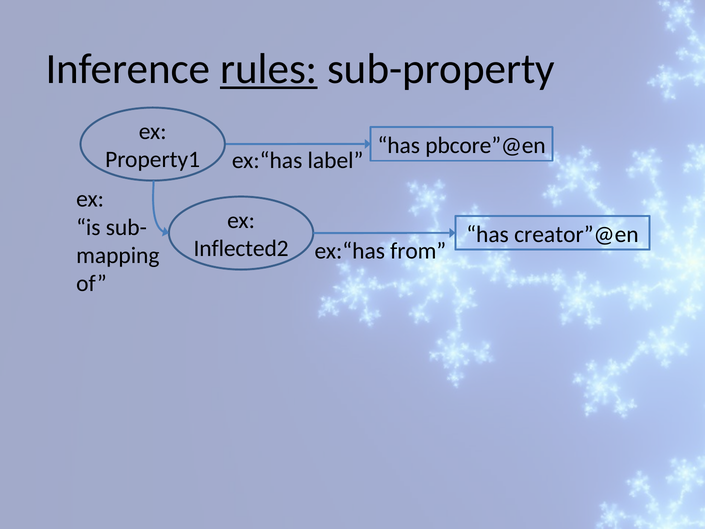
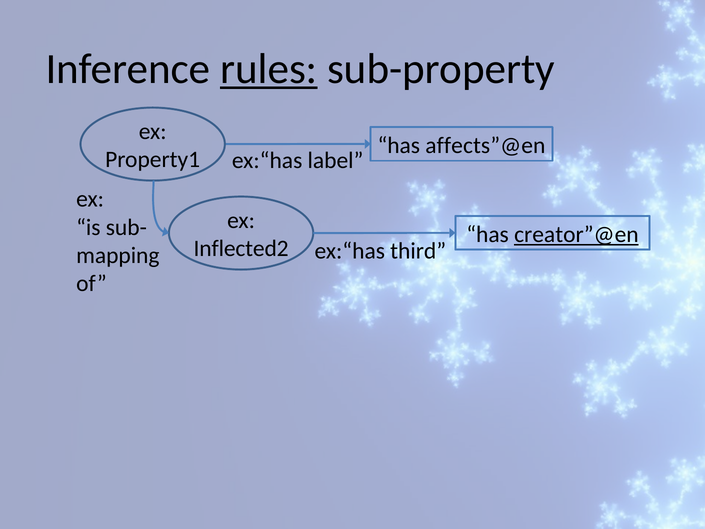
pbcore”@en: pbcore”@en -> affects”@en
creator”@en underline: none -> present
from: from -> third
